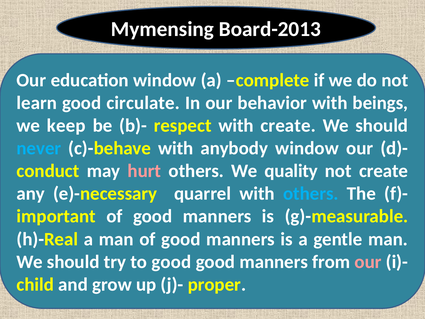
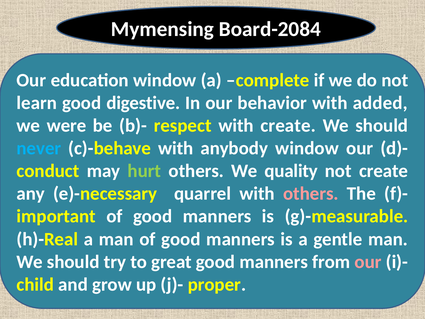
Board-2013: Board-2013 -> Board-2084
circulate: circulate -> digestive
beings: beings -> added
keep: keep -> were
hurt colour: pink -> light green
others at (311, 194) colour: light blue -> pink
to good: good -> great
